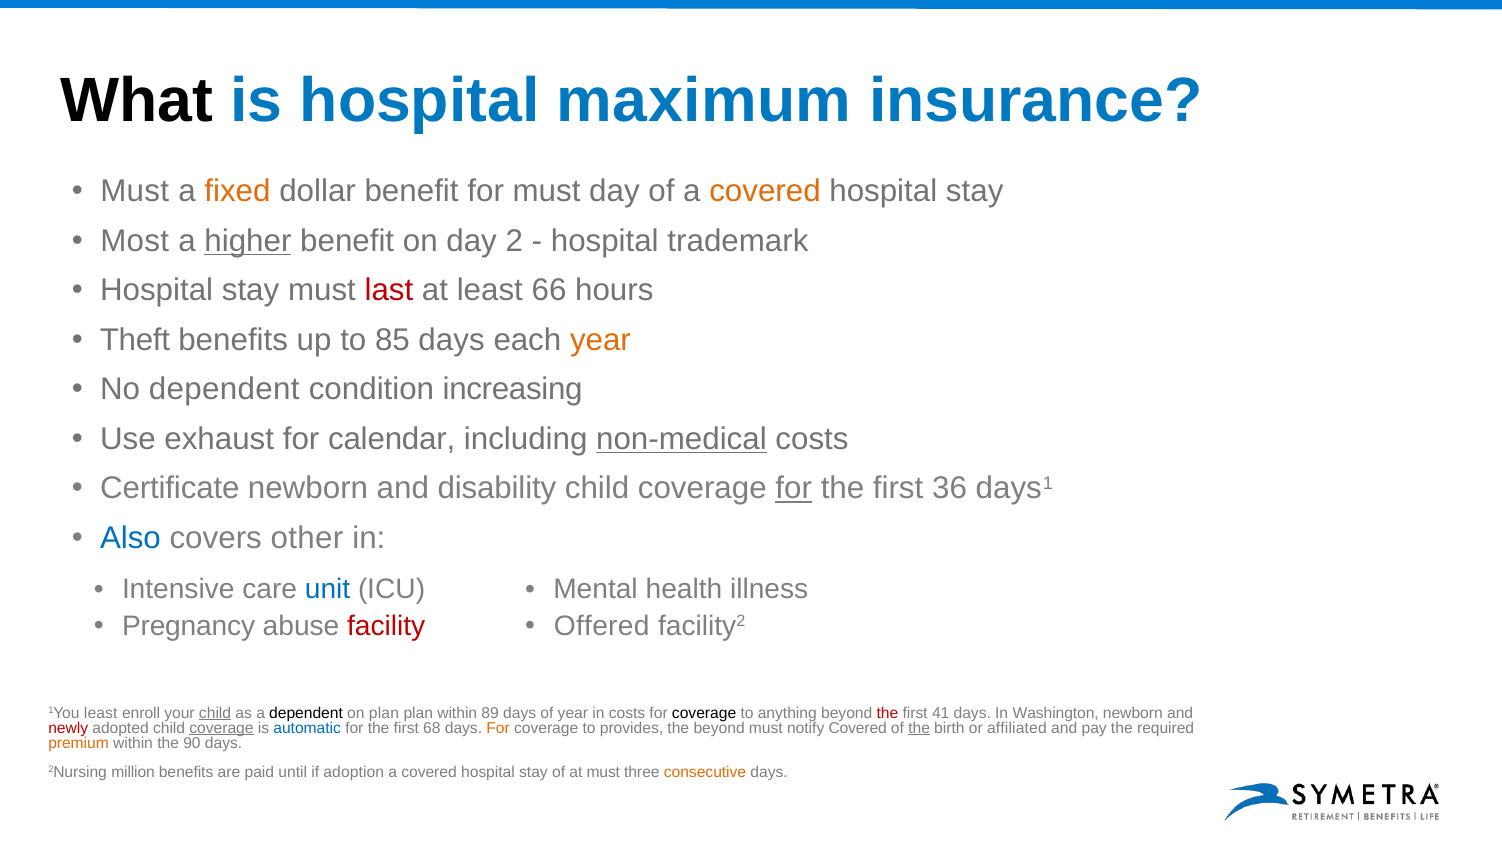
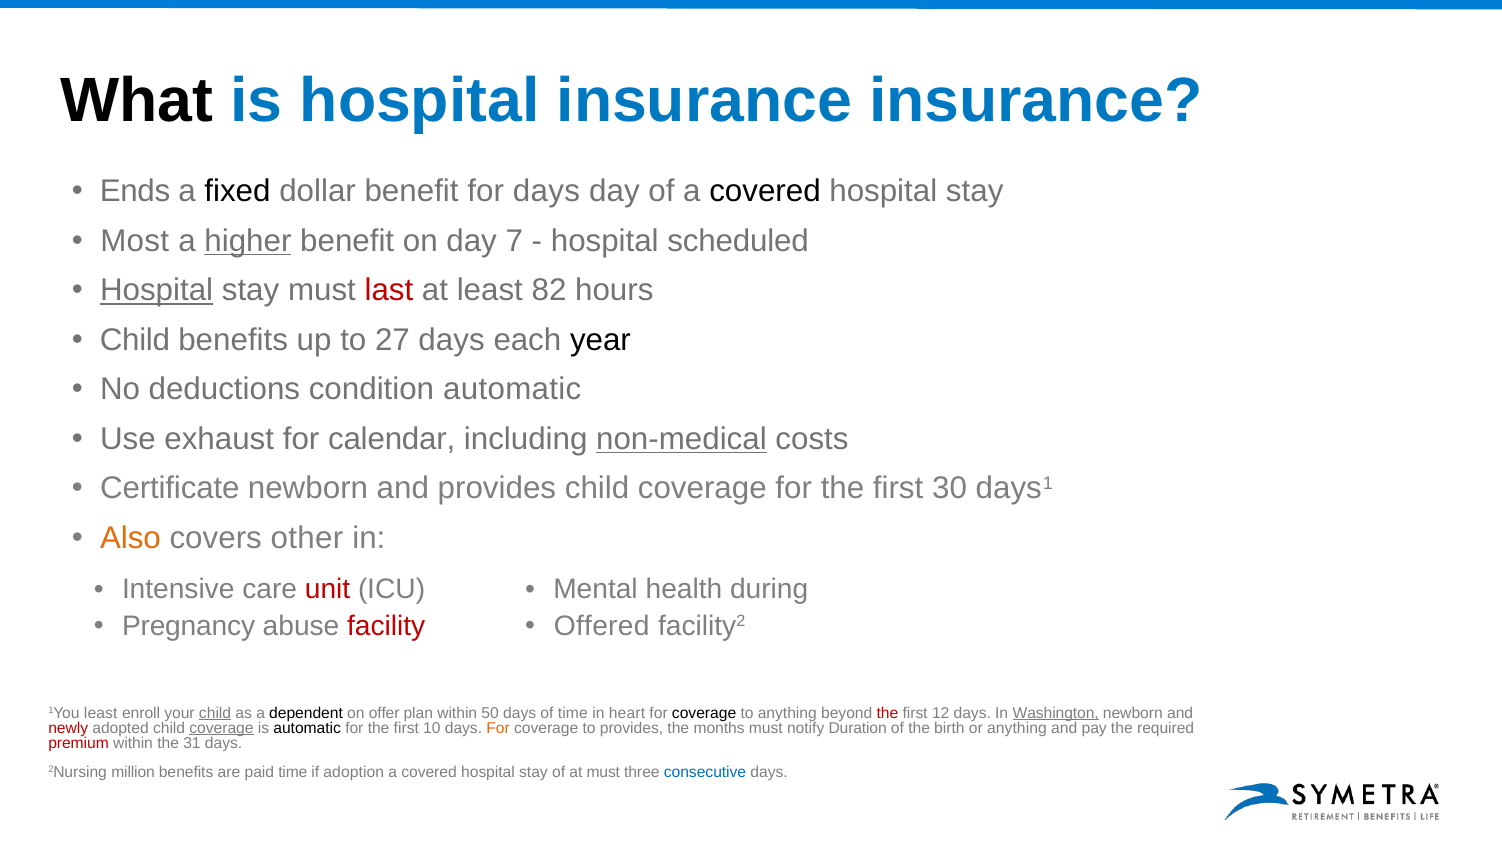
hospital maximum: maximum -> insurance
Must at (135, 192): Must -> Ends
fixed colour: orange -> black
for must: must -> days
covered at (765, 192) colour: orange -> black
2: 2 -> 7
trademark: trademark -> scheduled
Hospital at (157, 291) underline: none -> present
66: 66 -> 82
Theft at (135, 340): Theft -> Child
85: 85 -> 27
year at (600, 340) colour: orange -> black
No dependent: dependent -> deductions
condition increasing: increasing -> automatic
and disability: disability -> provides
for at (794, 489) underline: present -> none
36: 36 -> 30
Also colour: blue -> orange
unit colour: blue -> red
illness: illness -> during
on plan: plan -> offer
89: 89 -> 50
of year: year -> time
in costs: costs -> heart
41: 41 -> 12
Washington underline: none -> present
automatic at (307, 728) colour: blue -> black
68: 68 -> 10
the beyond: beyond -> months
notify Covered: Covered -> Duration
the at (919, 728) underline: present -> none
or affiliated: affiliated -> anything
premium colour: orange -> red
90: 90 -> 31
paid until: until -> time
consecutive colour: orange -> blue
